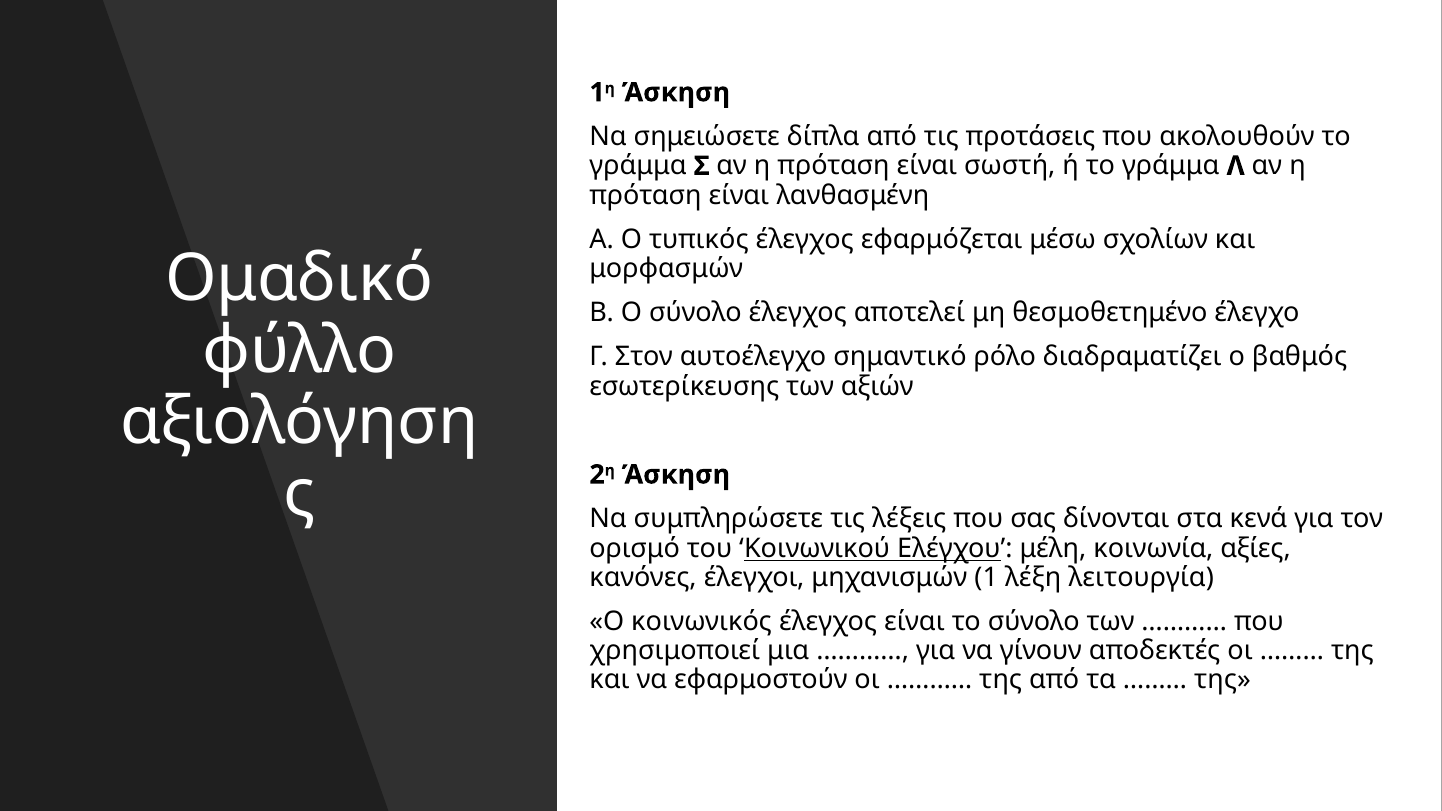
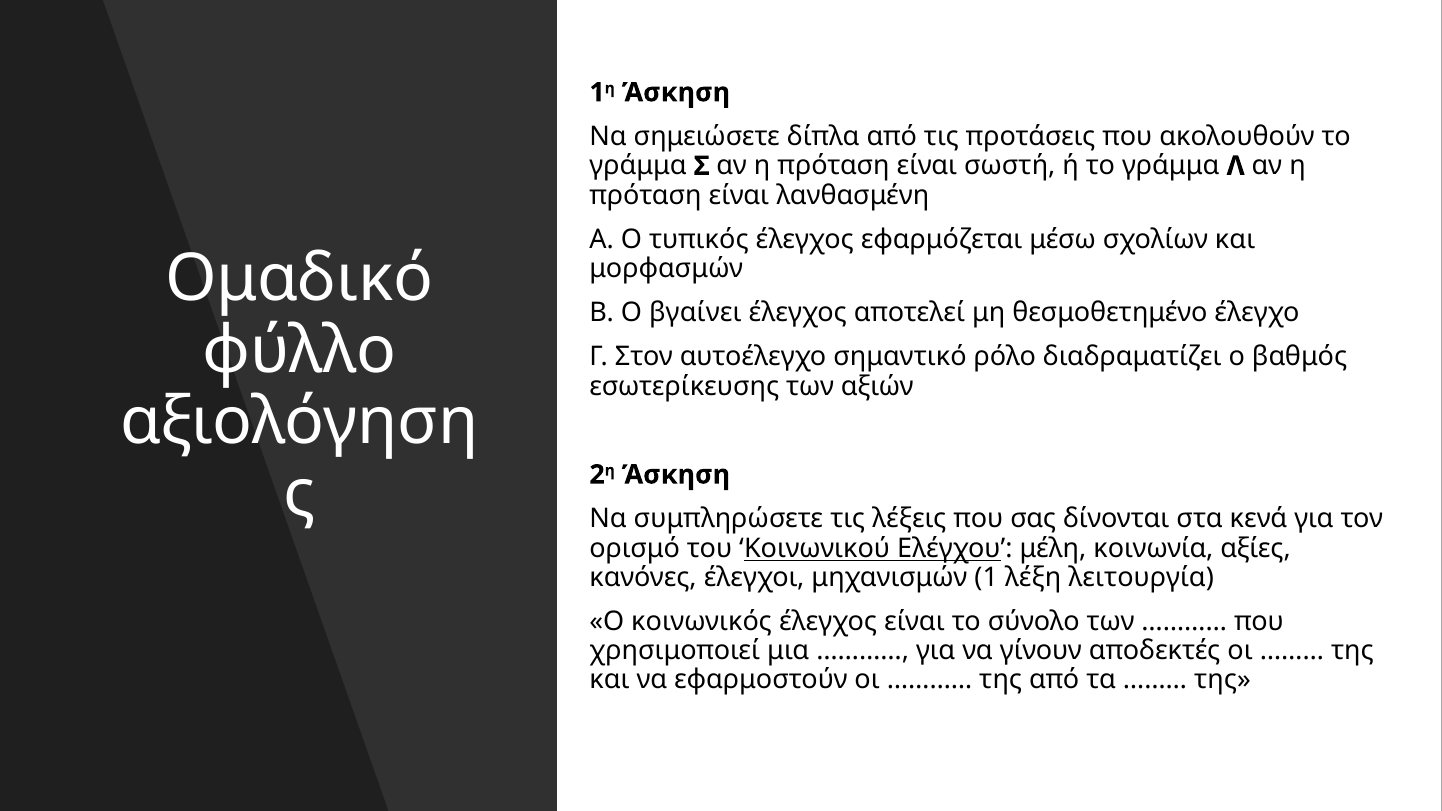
Ο σύνολο: σύνολο -> βγαίνει
